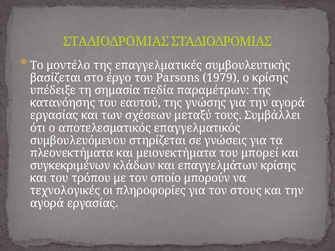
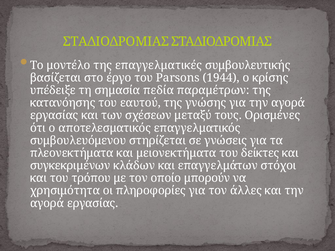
1979: 1979 -> 1944
Συμβάλλει: Συμβάλλει -> Ορισμένες
μπορεί: μπορεί -> δείκτες
επαγγελμάτων κρίσης: κρίσης -> στόχοι
τεχνολογικές: τεχνολογικές -> χρησιμότητα
στους: στους -> άλλες
